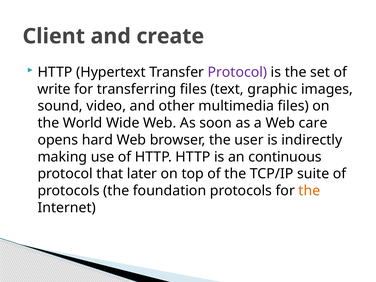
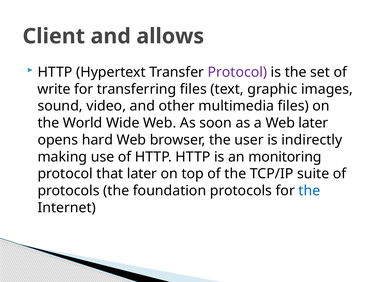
create: create -> allows
Web care: care -> later
continuous: continuous -> monitoring
the at (309, 191) colour: orange -> blue
